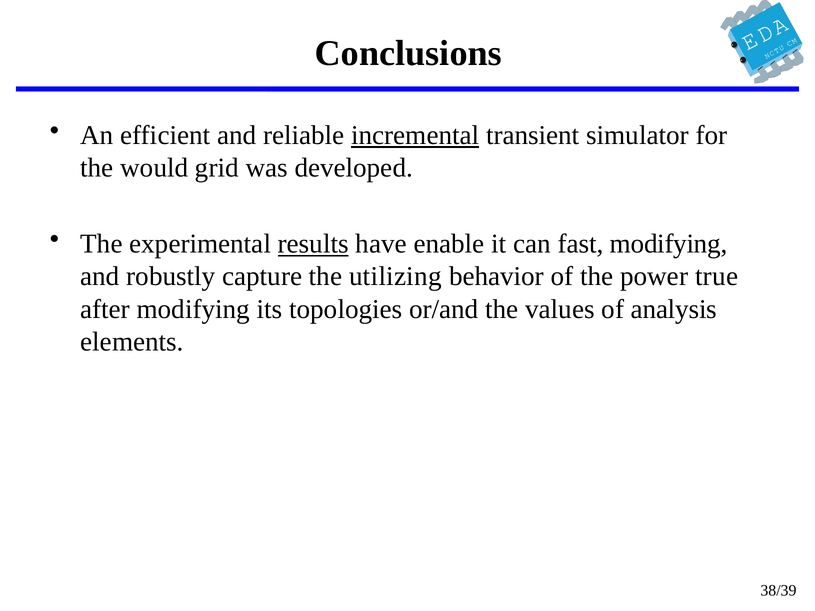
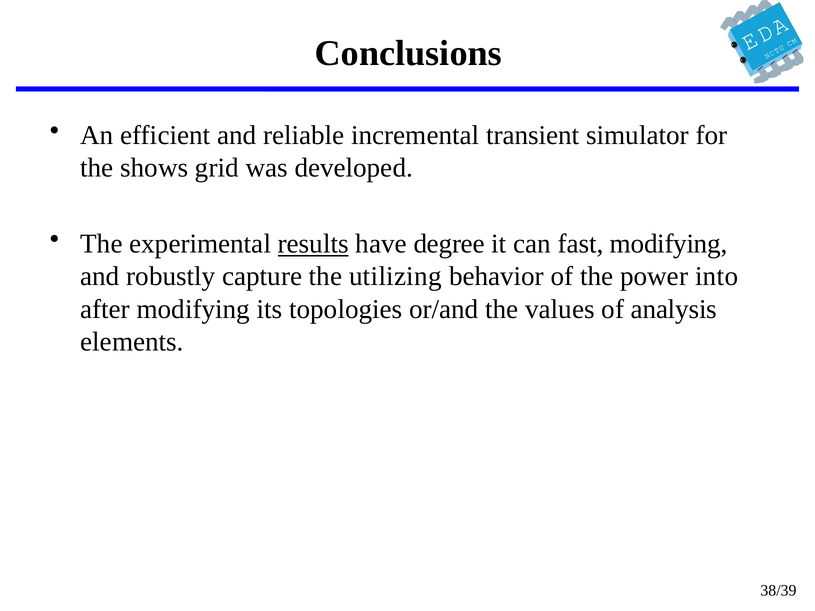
incremental underline: present -> none
would: would -> shows
enable: enable -> degree
true: true -> into
